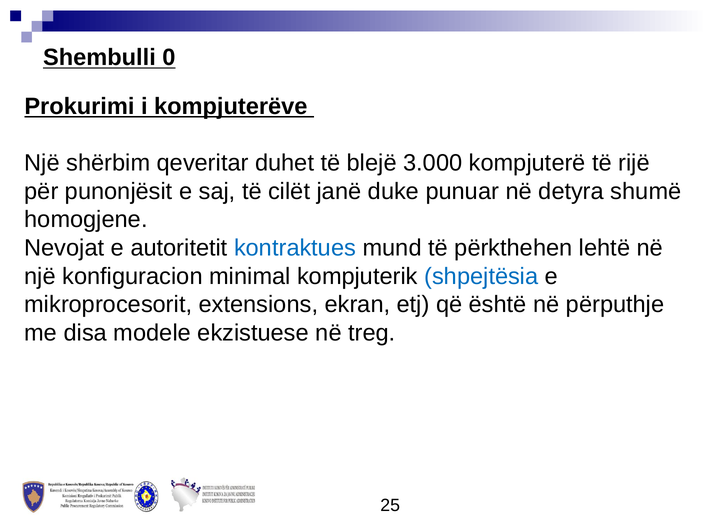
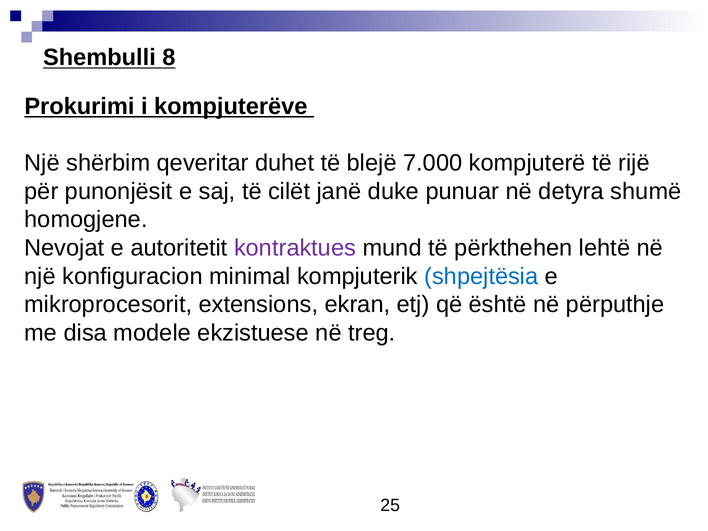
0: 0 -> 8
3.000: 3.000 -> 7.000
kontraktues colour: blue -> purple
